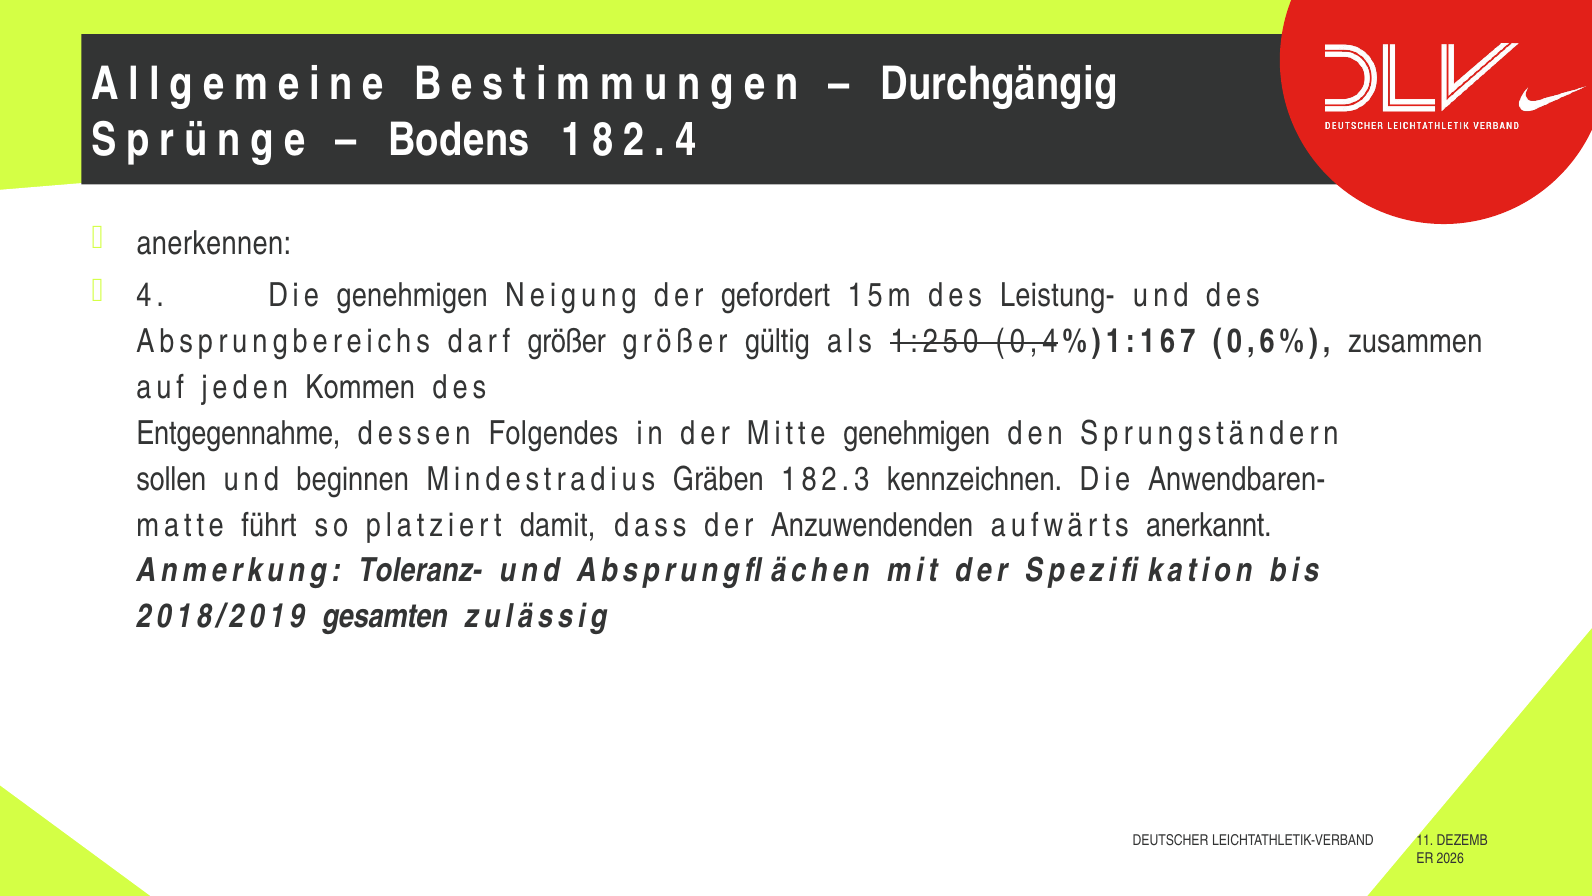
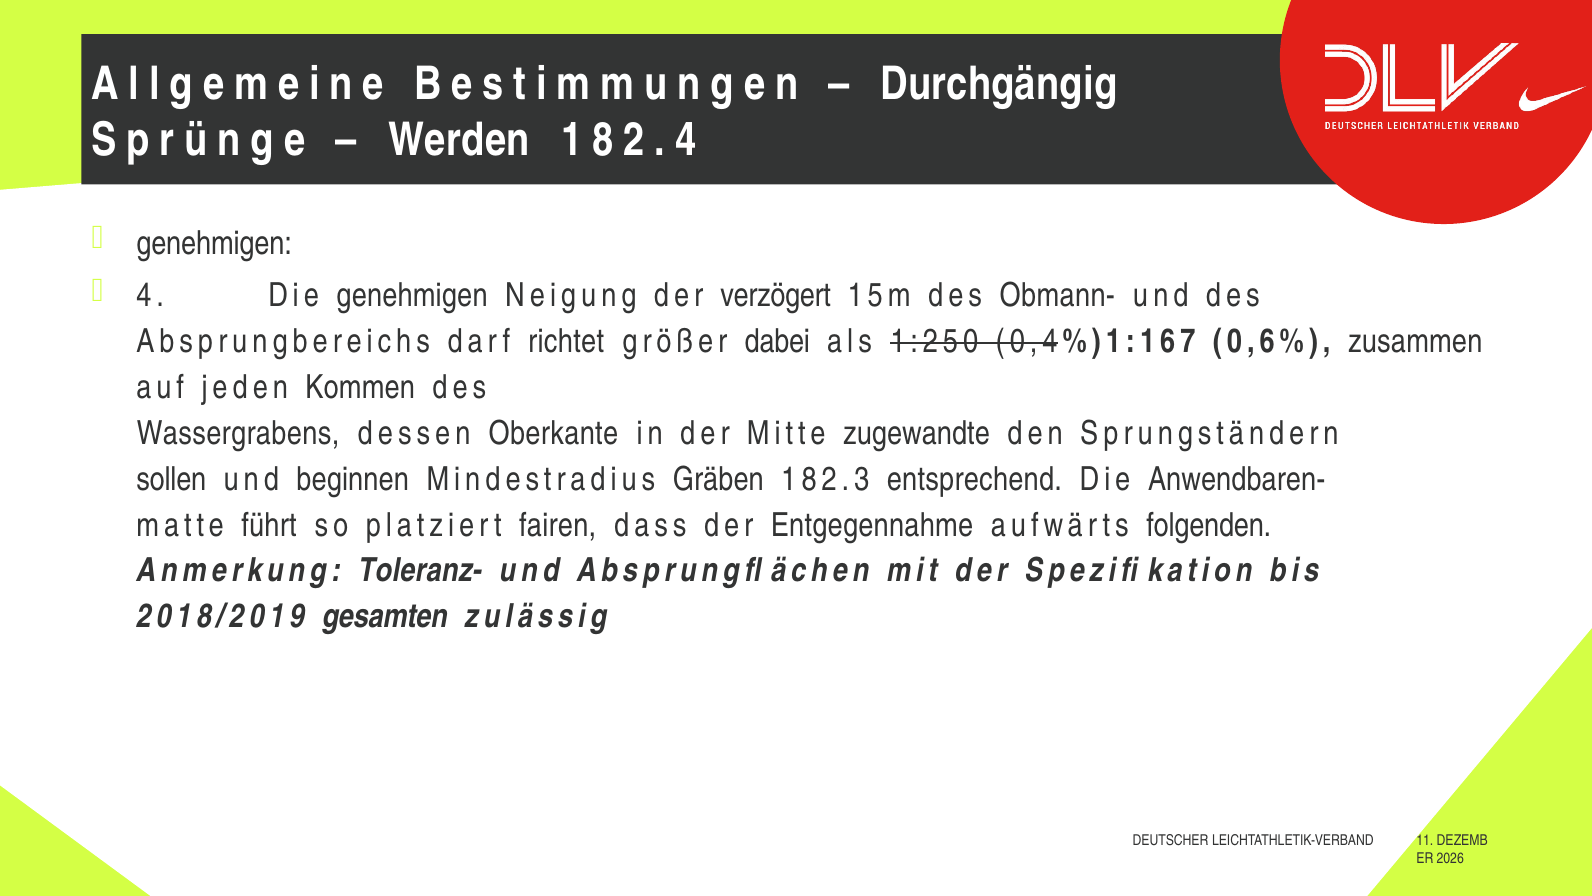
Bodens: Bodens -> Werden
anerkennen at (214, 243): anerkennen -> genehmigen
gefordert: gefordert -> verzögert
Leistung-: Leistung- -> Obmann-
darf größer: größer -> richtet
gültig: gültig -> dabei
Entgegennahme: Entgegennahme -> Wassergrabens
Folgendes: Folgendes -> Oberkante
Mitte genehmigen: genehmigen -> zugewandte
kennzeichnen: kennzeichnen -> entsprechend
damit: damit -> fairen
Anzuwendenden: Anzuwendenden -> Entgegennahme
anerkannt: anerkannt -> folgenden
